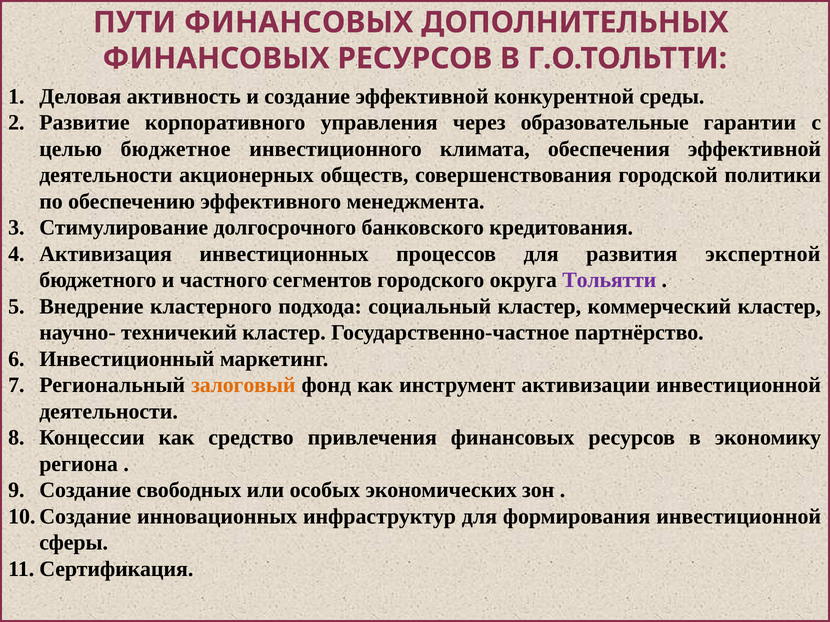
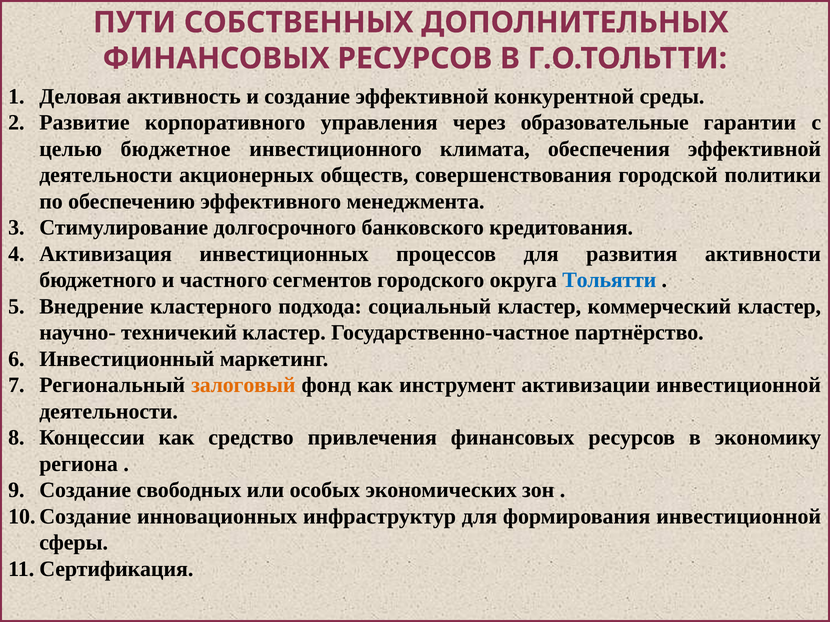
ПУТИ ФИНАНСОВЫХ: ФИНАНСОВЫХ -> СОБСТВЕННЫХ
экспертной: экспертной -> активности
Тольятти colour: purple -> blue
